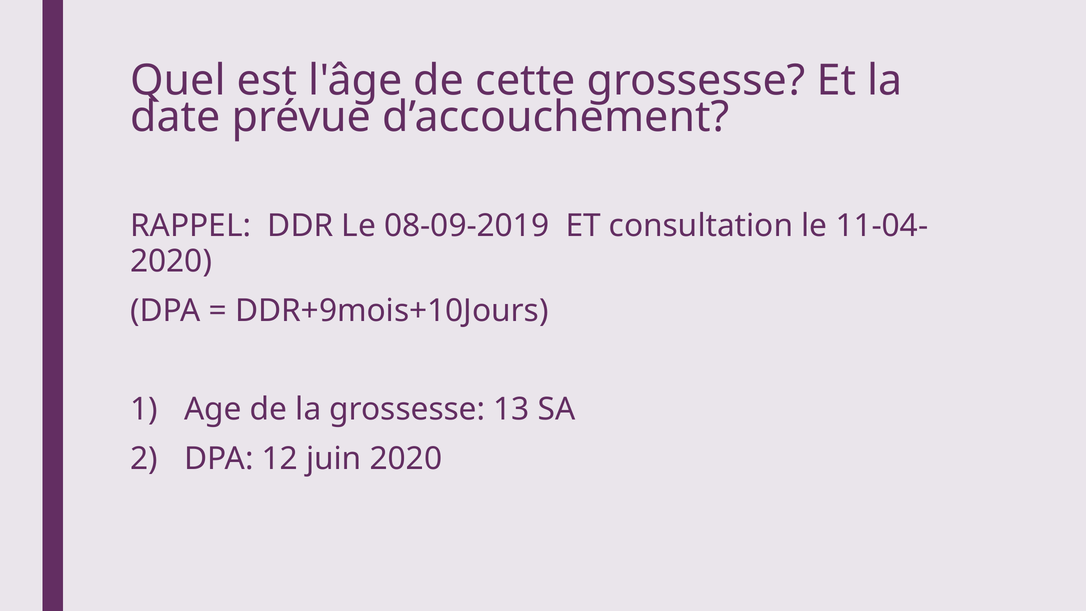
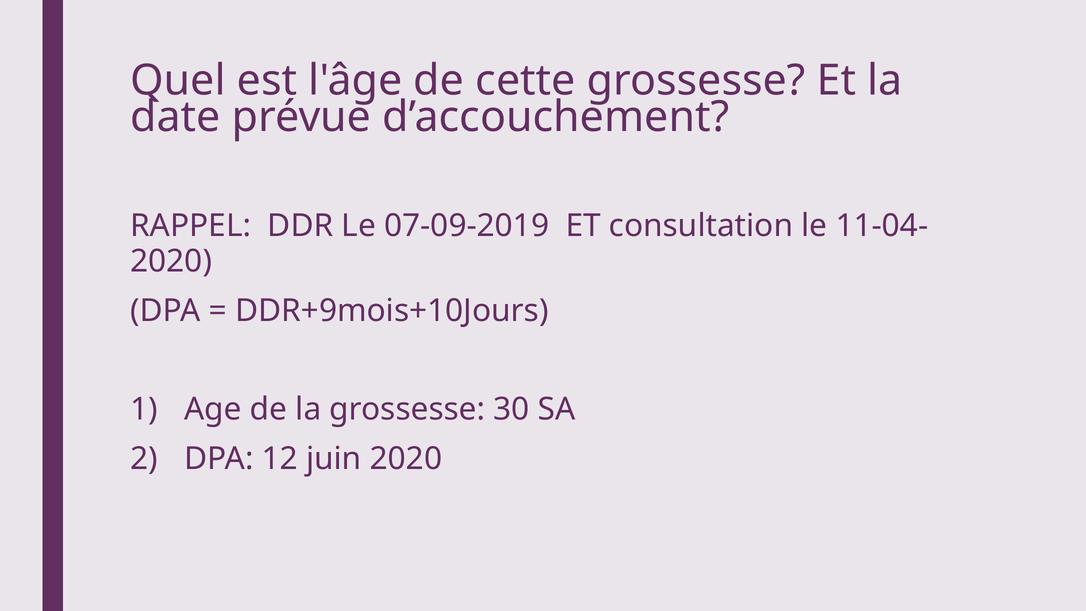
08-09-2019: 08-09-2019 -> 07-09-2019
13: 13 -> 30
